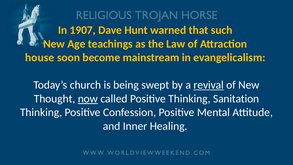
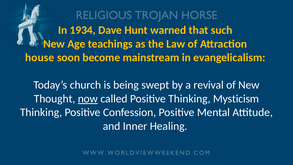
1907: 1907 -> 1934
revival underline: present -> none
Sanitation: Sanitation -> Mysticism
